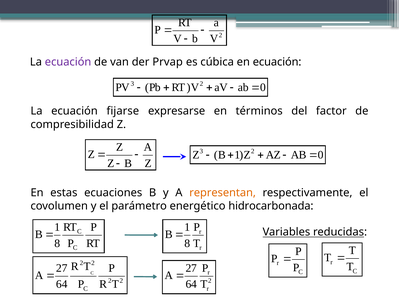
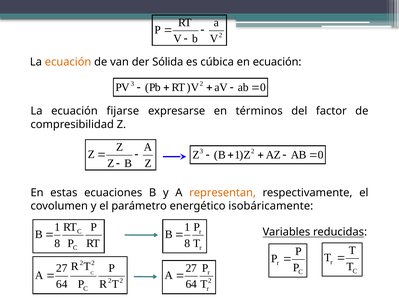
ecuación at (68, 62) colour: purple -> orange
Prvap: Prvap -> Sólida
hidrocarbonada: hidrocarbonada -> isobáricamente
